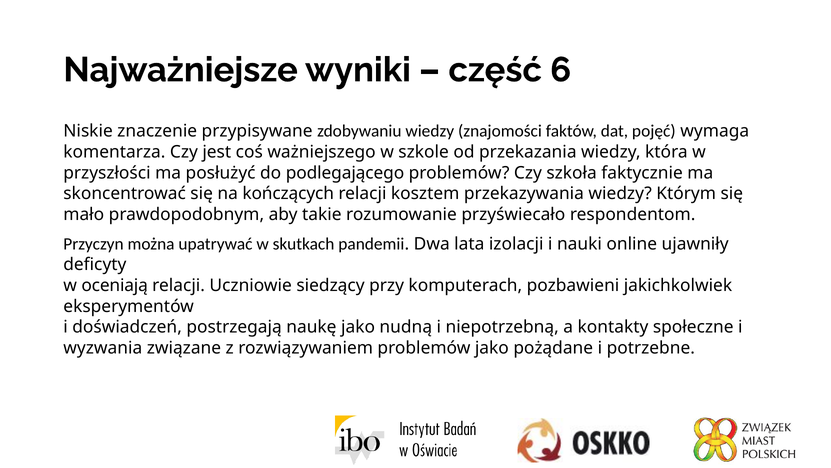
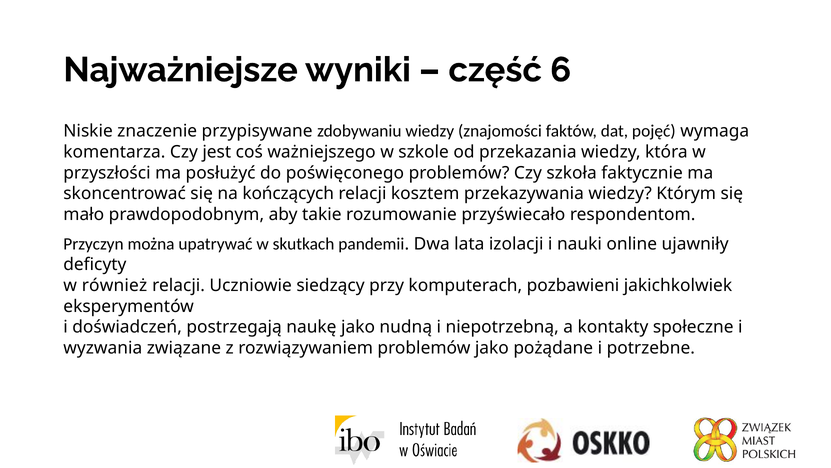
podlegającego: podlegającego -> poświęconego
oceniają: oceniają -> również
